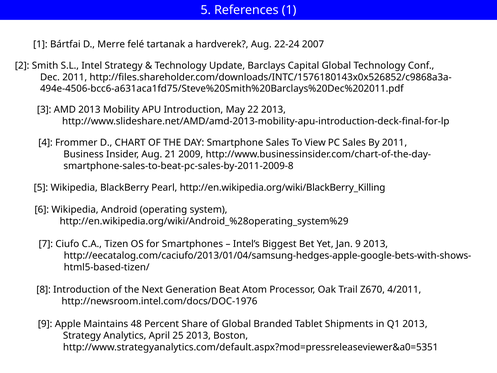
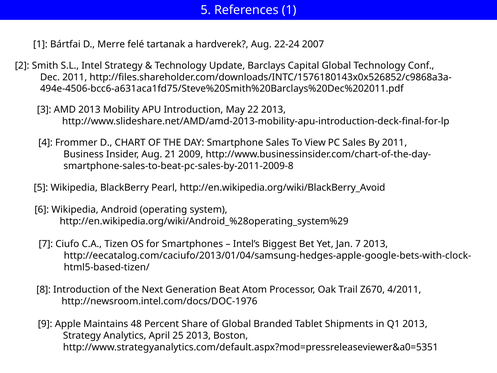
http://en.wikipedia.org/wiki/BlackBerry_Killing: http://en.wikipedia.org/wiki/BlackBerry_Killing -> http://en.wikipedia.org/wiki/BlackBerry_Avoid
Jan 9: 9 -> 7
http://eecatalog.com/caciufo/2013/01/04/samsung-hedges-apple-google-bets-with-shows-: http://eecatalog.com/caciufo/2013/01/04/samsung-hedges-apple-google-bets-with-shows- -> http://eecatalog.com/caciufo/2013/01/04/samsung-hedges-apple-google-bets-with-clock-
